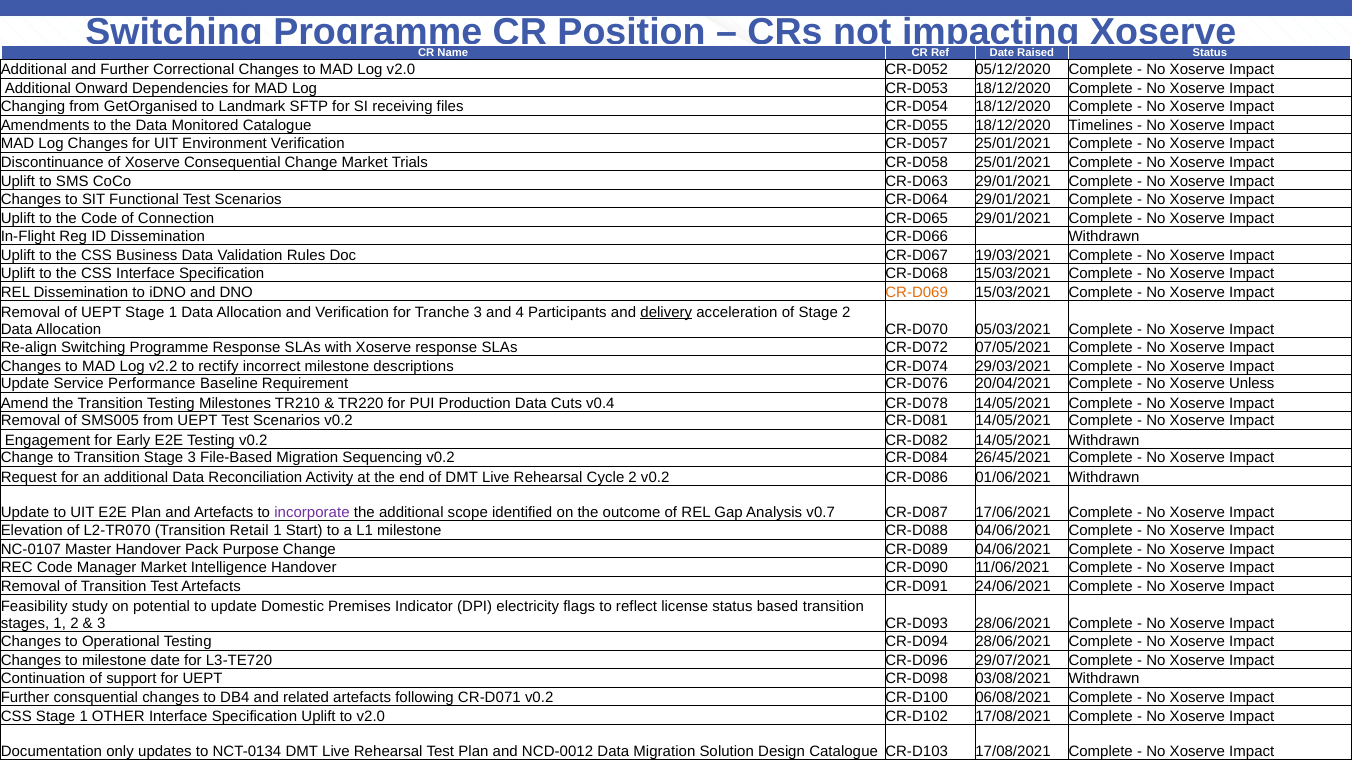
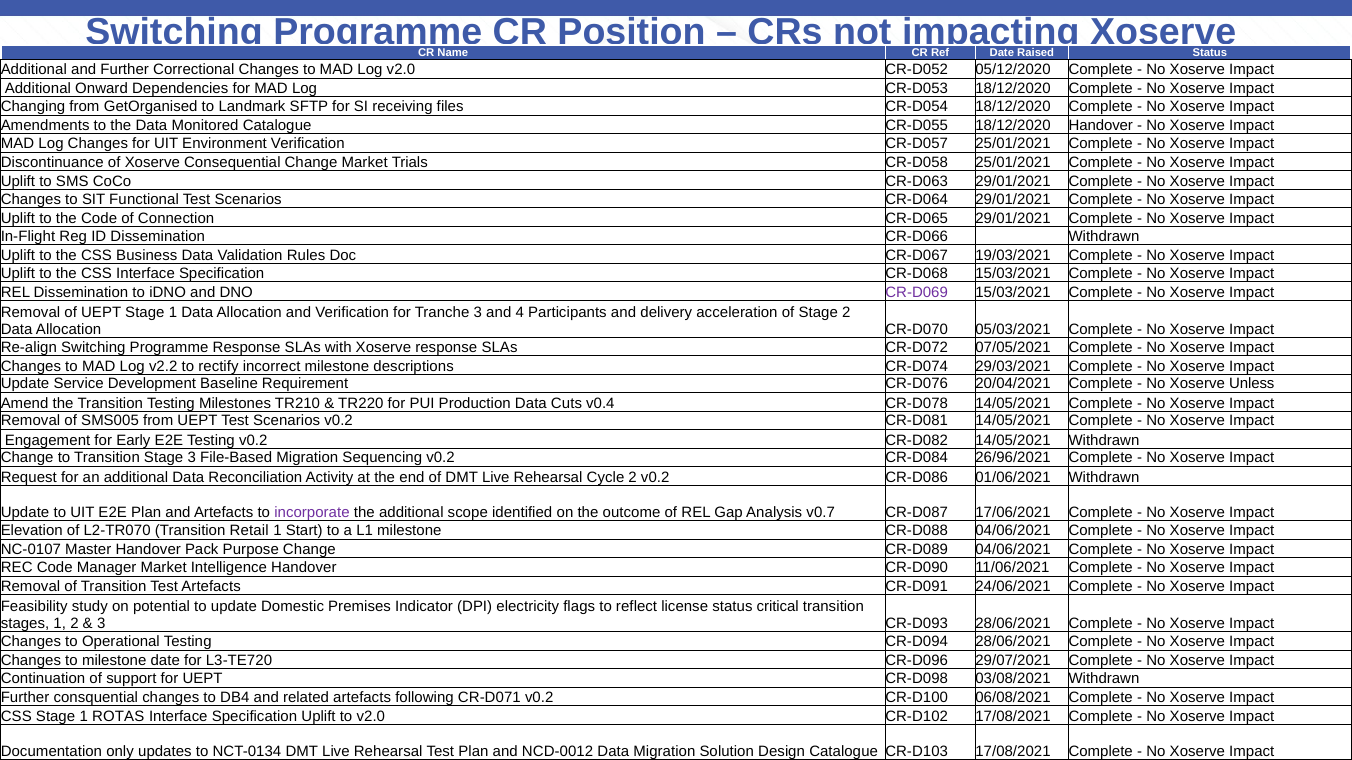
18/12/2020 Timelines: Timelines -> Handover
CR-D069 colour: orange -> purple
delivery underline: present -> none
Performance: Performance -> Development
26/45/2021: 26/45/2021 -> 26/96/2021
based: based -> critical
OTHER: OTHER -> ROTAS
